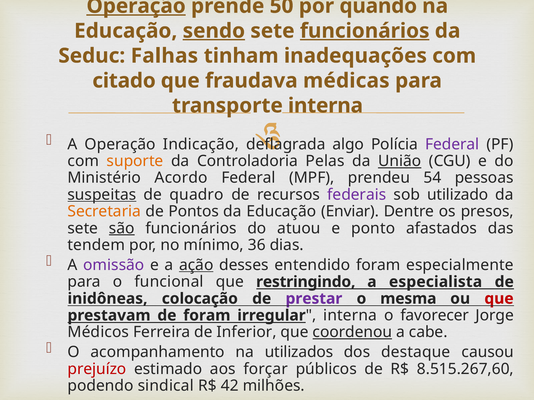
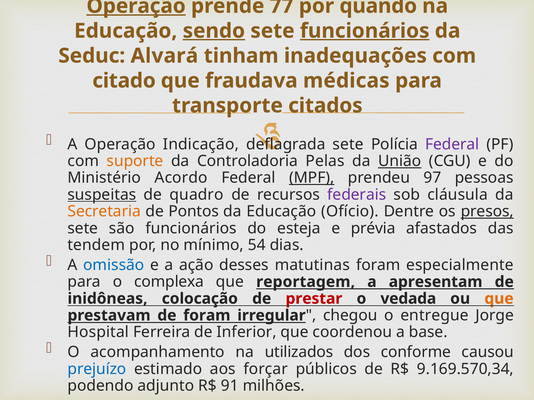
50: 50 -> 77
Falhas: Falhas -> Alvará
transporte interna: interna -> citados
algo at (348, 144): algo -> sete
MPF underline: none -> present
54: 54 -> 97
utilizado: utilizado -> cláusula
Enviar: Enviar -> Ofício
presos underline: none -> present
são underline: present -> none
atuou: atuou -> esteja
ponto: ponto -> prévia
36: 36 -> 54
omissão colour: purple -> blue
ação underline: present -> none
entendido: entendido -> matutinas
funcional: funcional -> complexa
restringindo: restringindo -> reportagem
especialista: especialista -> apresentam
prestar colour: purple -> red
mesma: mesma -> vedada
que at (499, 299) colour: red -> orange
interna at (350, 316): interna -> chegou
favorecer: favorecer -> entregue
Médicos: Médicos -> Hospital
coordenou underline: present -> none
cabe: cabe -> base
destaque: destaque -> conforme
prejuízo colour: red -> blue
8.515.267,60: 8.515.267,60 -> 9.169.570,34
sindical: sindical -> adjunto
42: 42 -> 91
